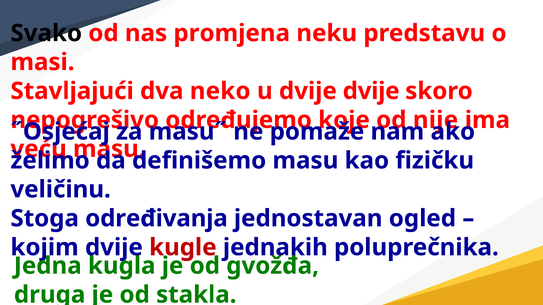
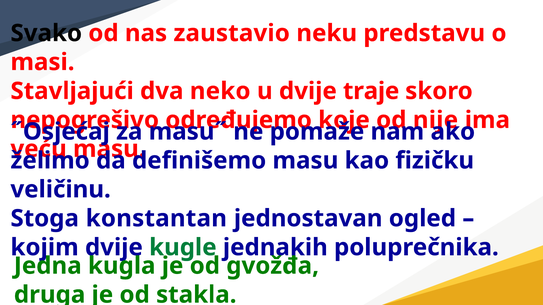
promjena: promjena -> zaustavio
dvije dvije: dvije -> traje
određivanja: određivanja -> konstantan
kugle colour: red -> green
